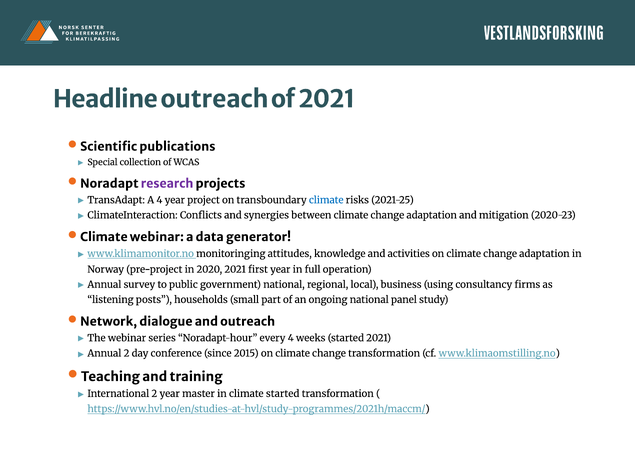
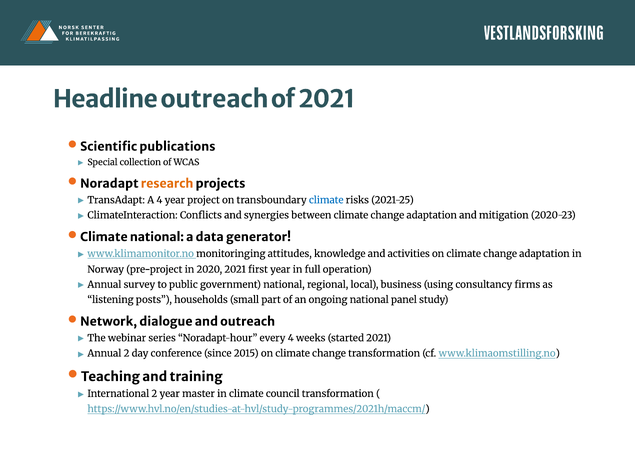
research colour: purple -> orange
webinar at (157, 237): webinar -> national
climate started: started -> council
